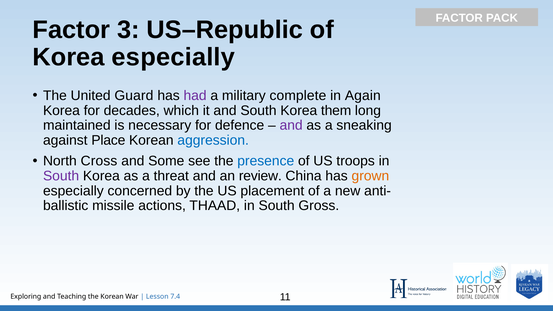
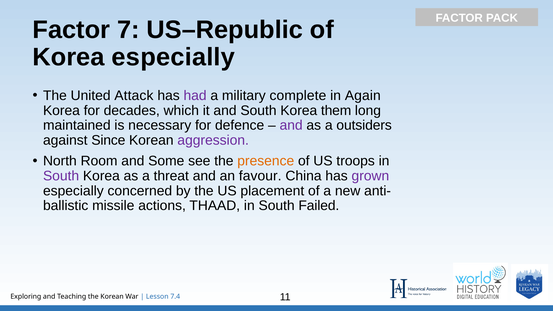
3: 3 -> 7
Guard: Guard -> Attack
sneaking: sneaking -> outsiders
Place: Place -> Since
aggression colour: blue -> purple
Cross: Cross -> Room
presence colour: blue -> orange
review: review -> favour
grown colour: orange -> purple
Gross: Gross -> Failed
